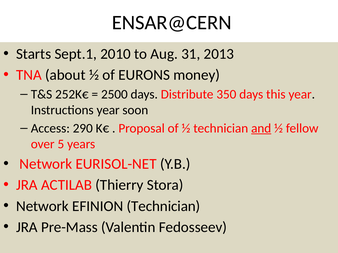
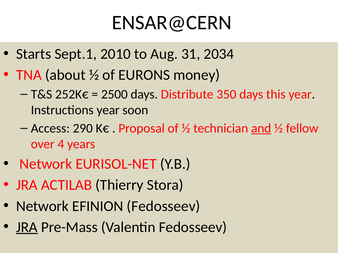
2013: 2013 -> 2034
5: 5 -> 4
EFINION Technician: Technician -> Fedosseev
JRA at (27, 228) underline: none -> present
